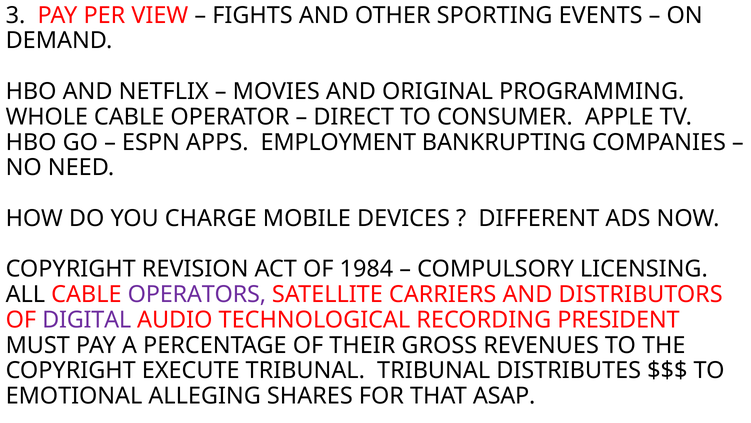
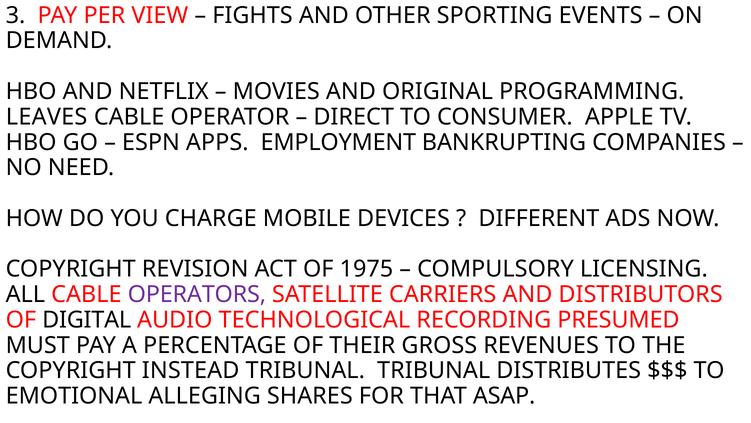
WHOLE: WHOLE -> LEAVES
1984: 1984 -> 1975
DIGITAL colour: purple -> black
PRESIDENT: PRESIDENT -> PRESUMED
EXECUTE: EXECUTE -> INSTEAD
